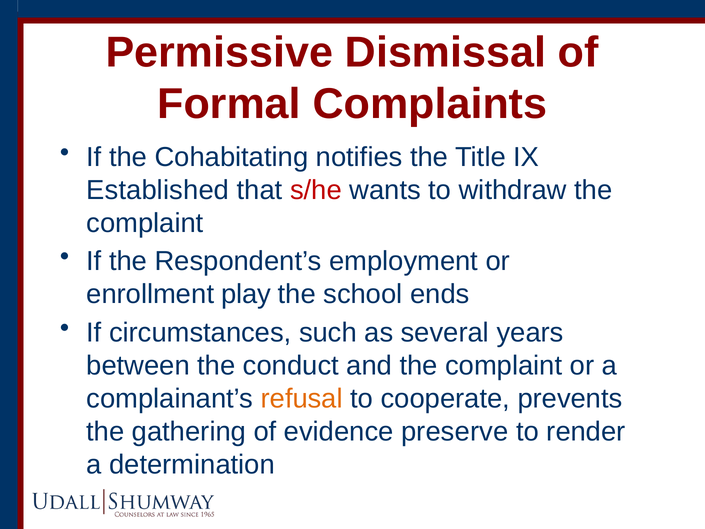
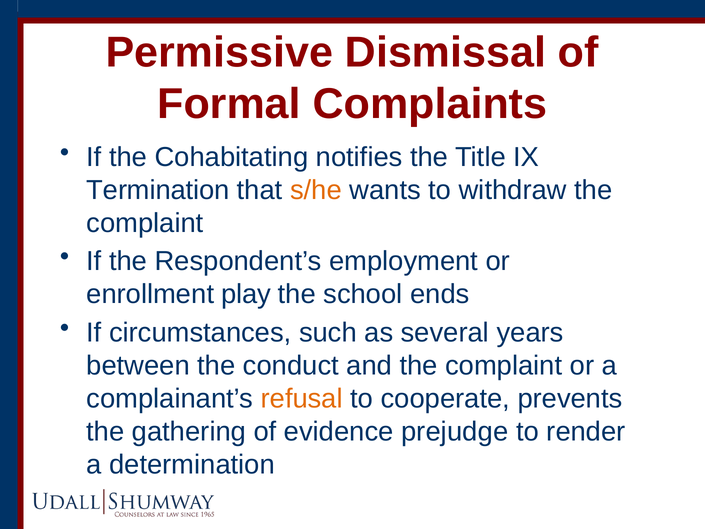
Established: Established -> Termination
s/he colour: red -> orange
preserve: preserve -> prejudge
